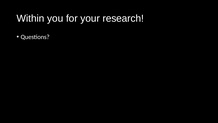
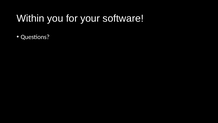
research: research -> software
